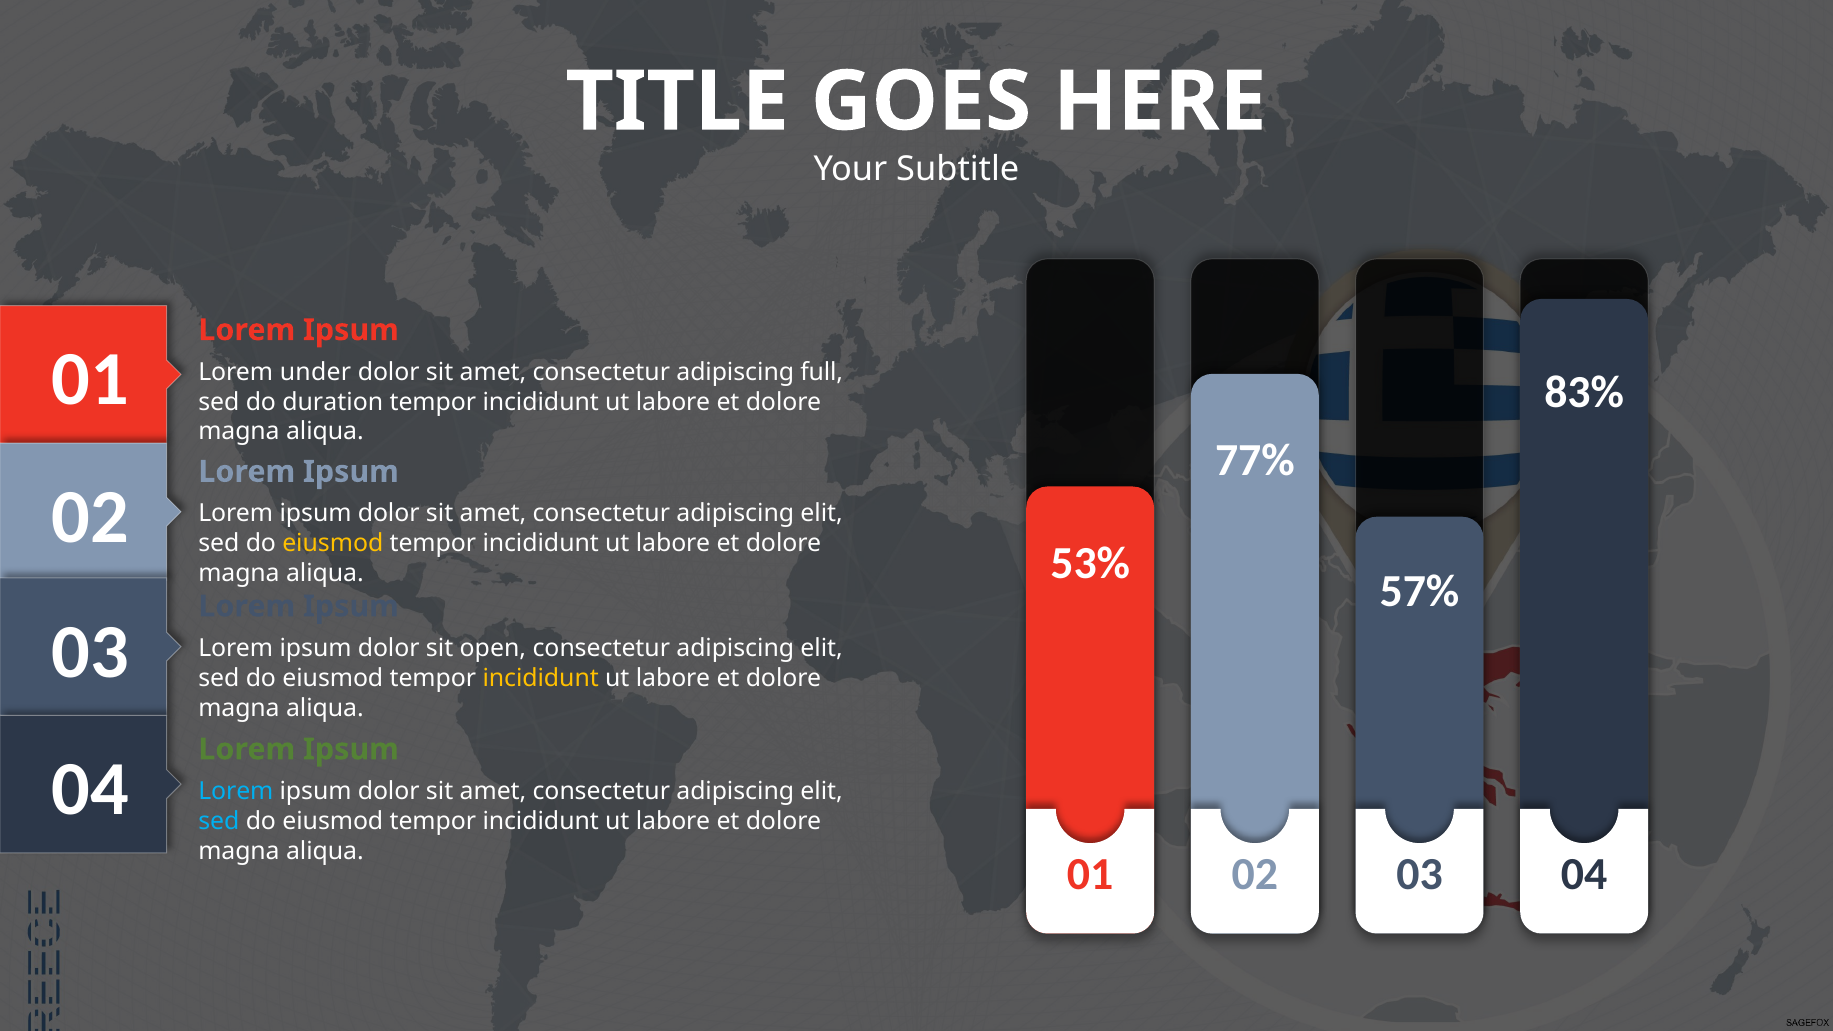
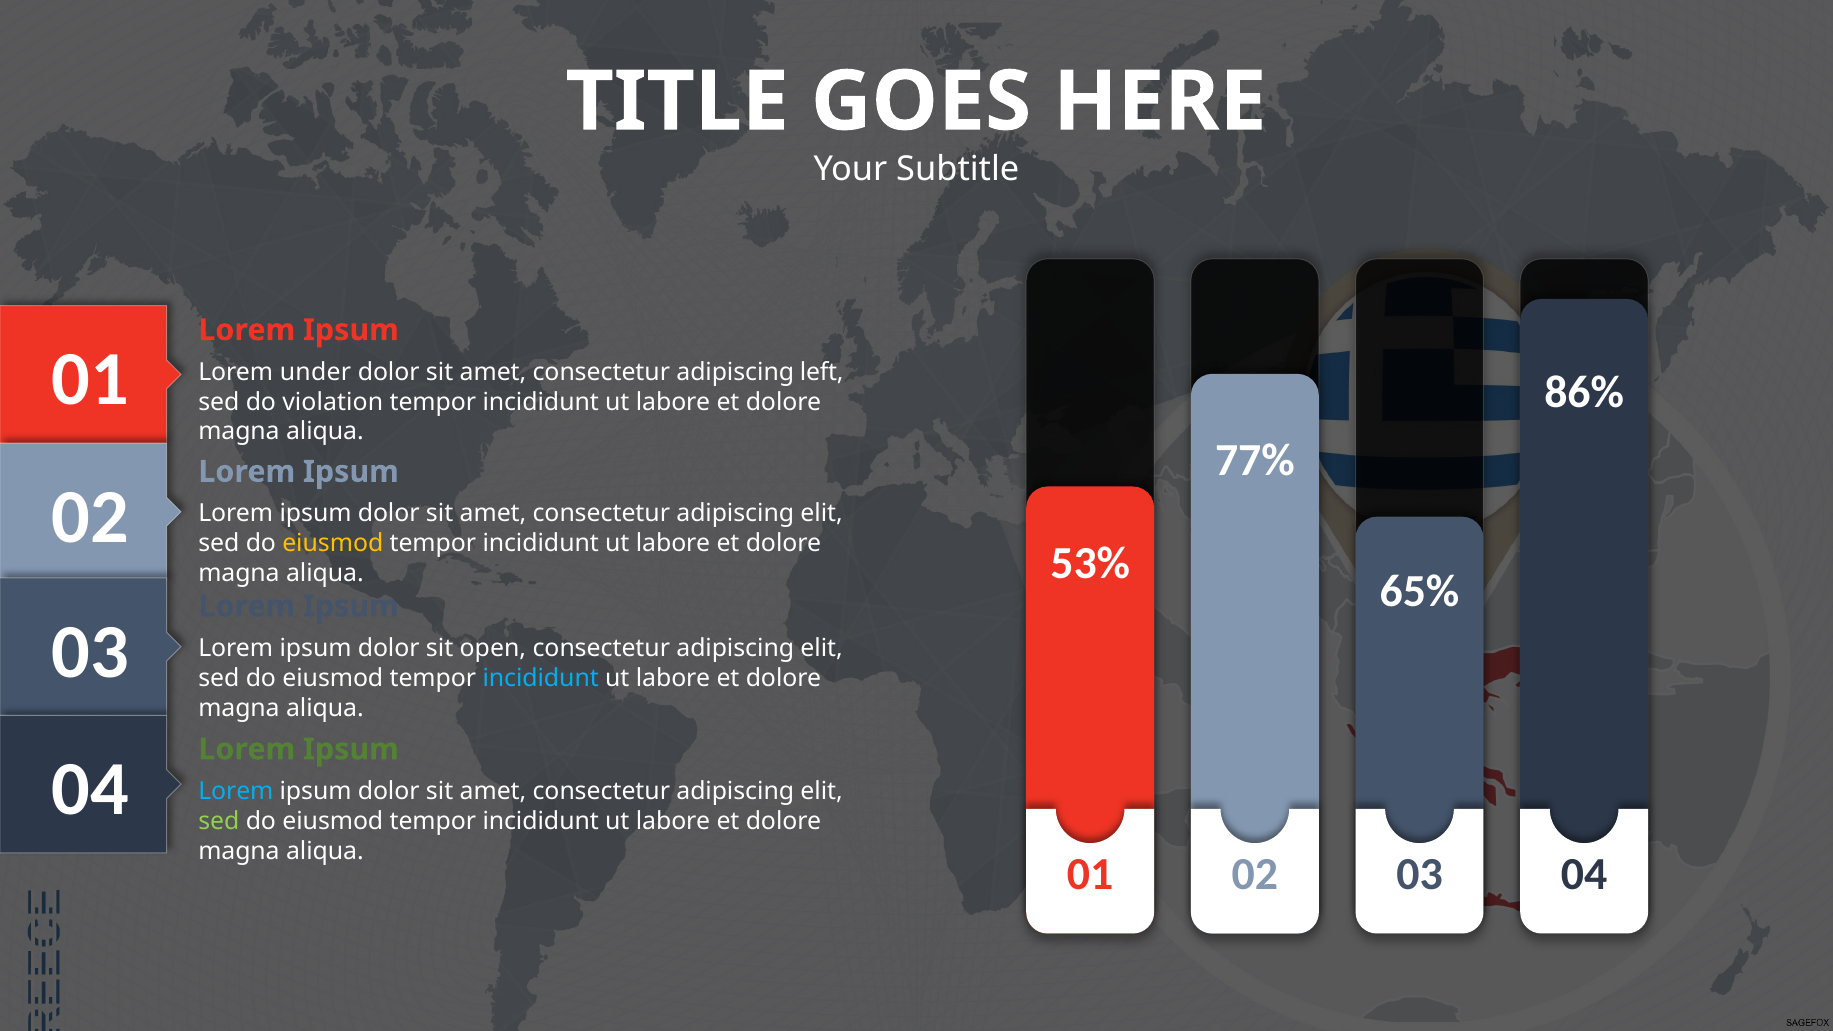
full: full -> left
83%: 83% -> 86%
duration: duration -> violation
57%: 57% -> 65%
incididunt at (541, 678) colour: yellow -> light blue
sed at (219, 821) colour: light blue -> light green
